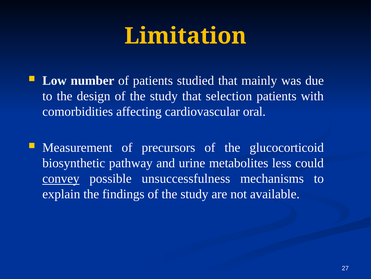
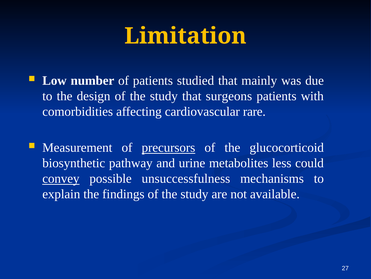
selection: selection -> surgeons
oral: oral -> rare
precursors underline: none -> present
